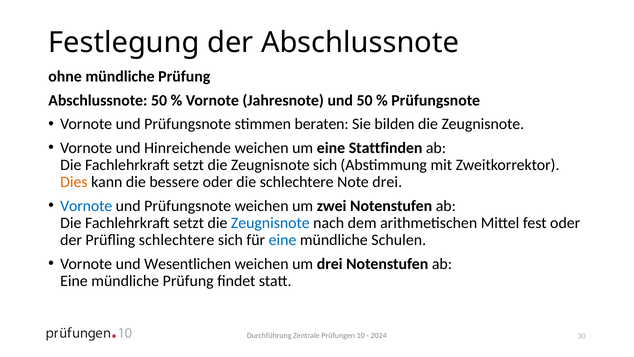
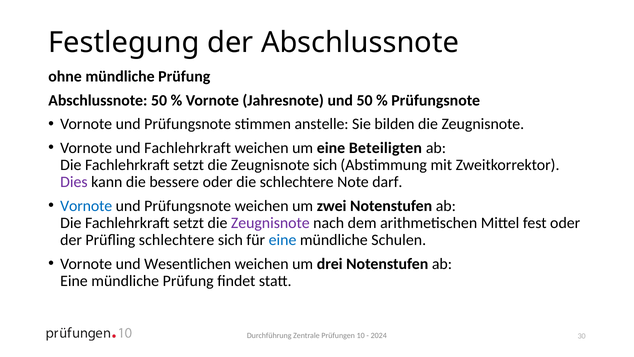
beraten: beraten -> anstelle
und Hinreichende: Hinreichende -> Fachlehrkraft
Stattfinden: Stattfinden -> Beteiligten
Dies colour: orange -> purple
Note drei: drei -> darf
Zeugnisnote at (270, 223) colour: blue -> purple
